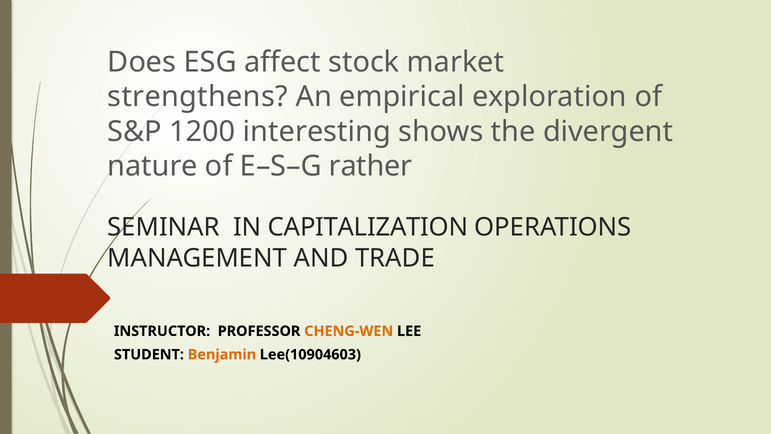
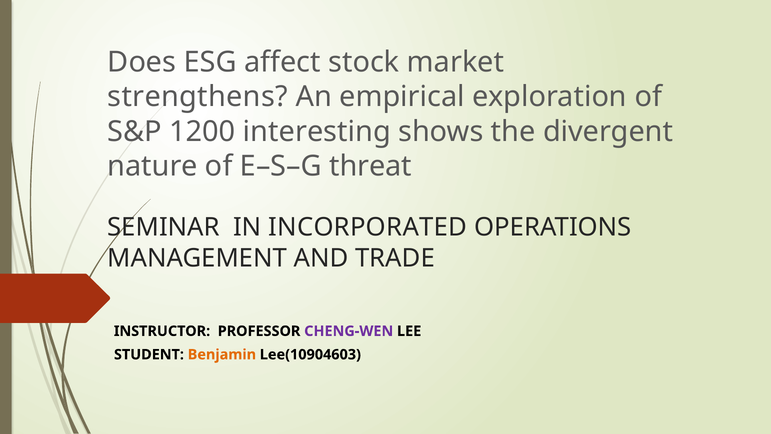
rather: rather -> threat
CAPITALIZATION: CAPITALIZATION -> INCORPORATED
CHENG-WEN colour: orange -> purple
